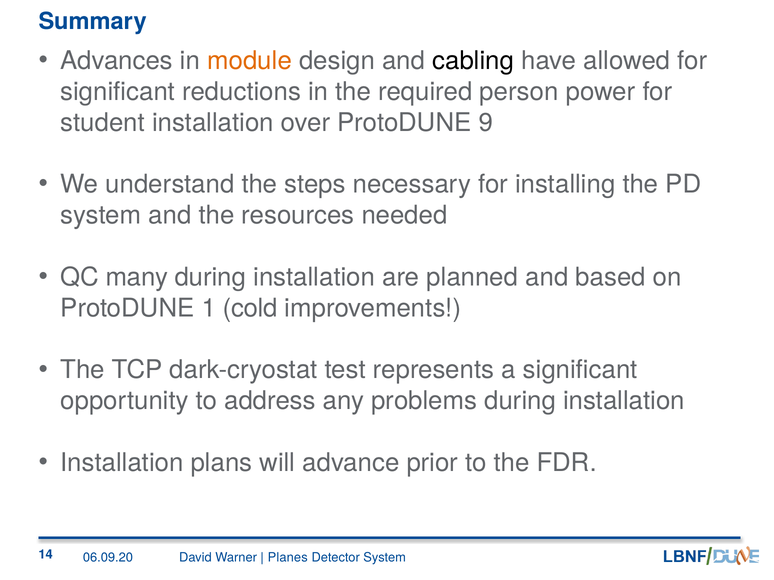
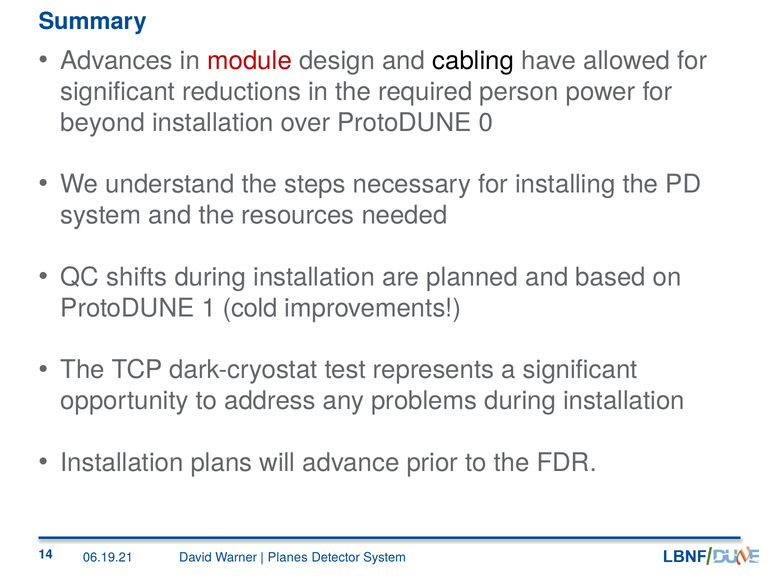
module colour: orange -> red
student: student -> beyond
9: 9 -> 0
many: many -> shifts
06.09.20: 06.09.20 -> 06.19.21
